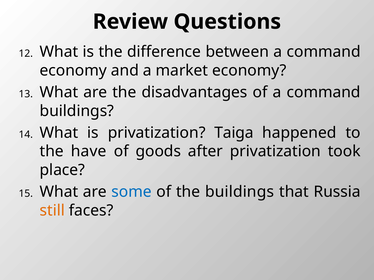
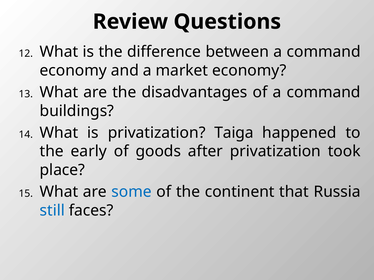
have: have -> early
the buildings: buildings -> continent
still colour: orange -> blue
